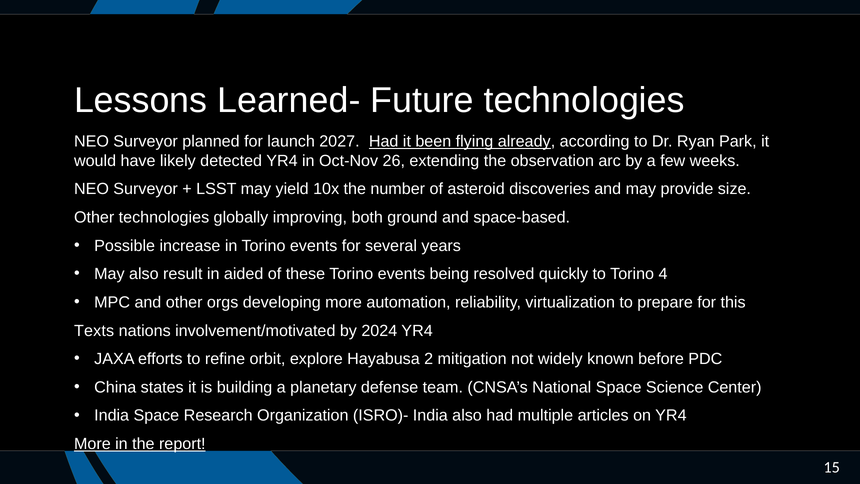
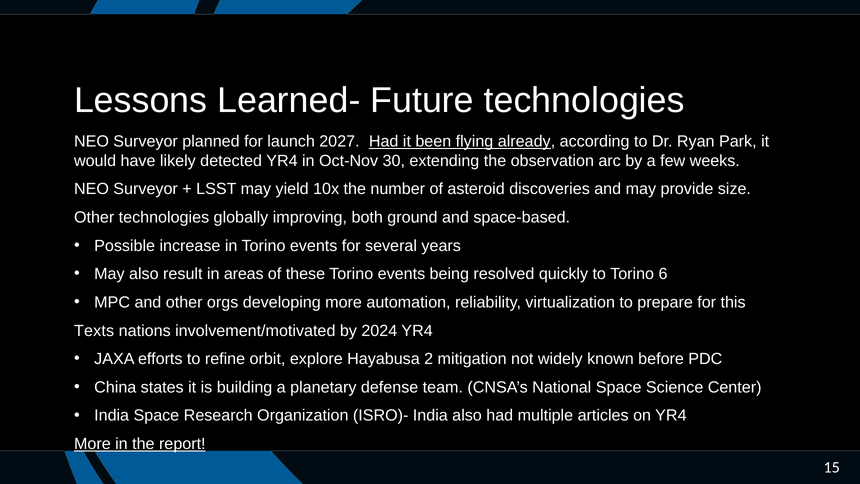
26: 26 -> 30
aided: aided -> areas
4: 4 -> 6
